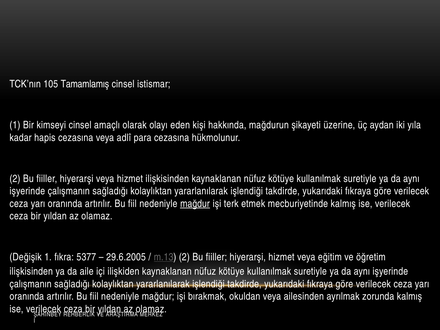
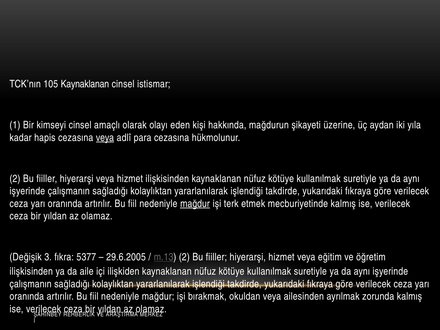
105 Tamamlamış: Tamamlamış -> Kaynaklanan
veya at (105, 138) underline: none -> present
Değişik 1: 1 -> 3
